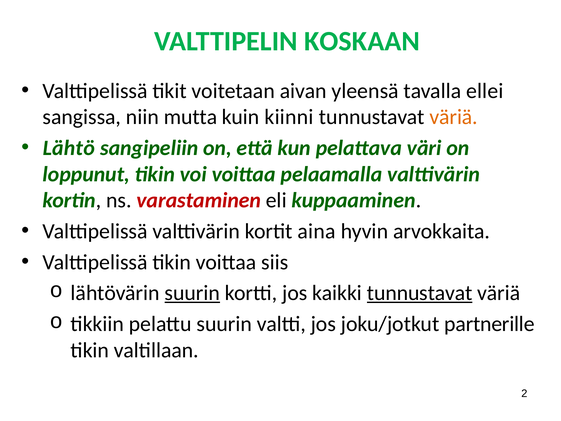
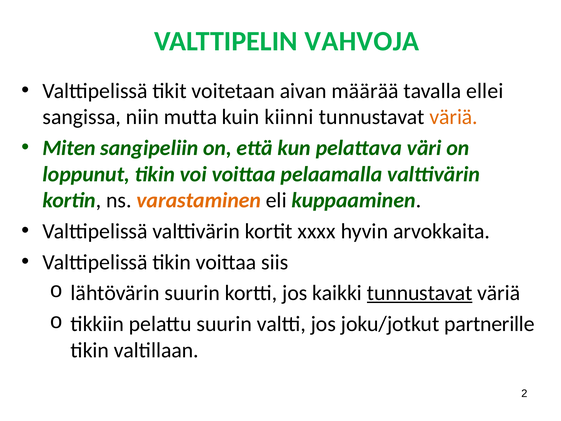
KOSKAAN: KOSKAAN -> VAHVOJA
yleensä: yleensä -> määrää
Lähtö: Lähtö -> Miten
varastaminen colour: red -> orange
aina: aina -> xxxx
suurin at (192, 293) underline: present -> none
